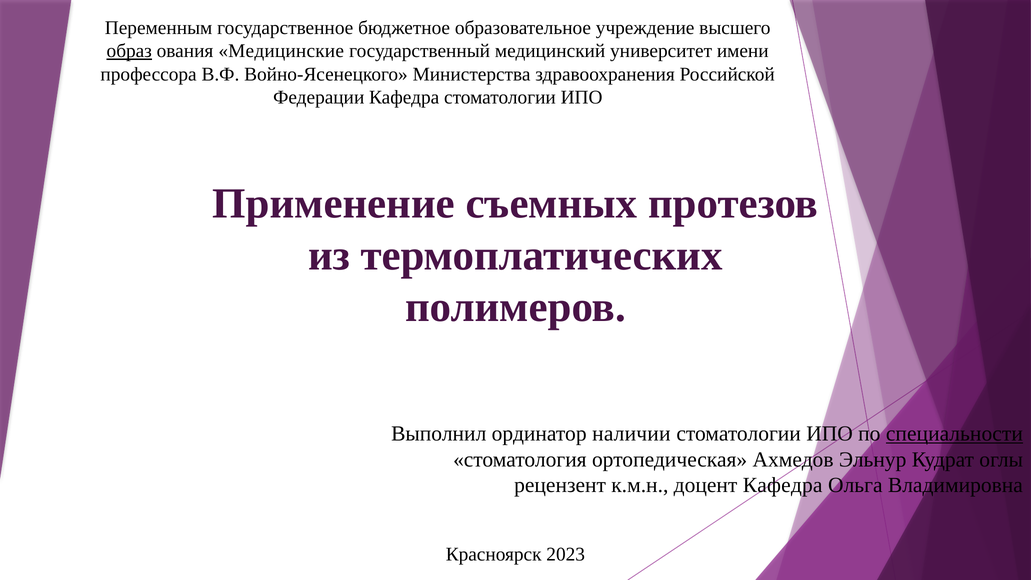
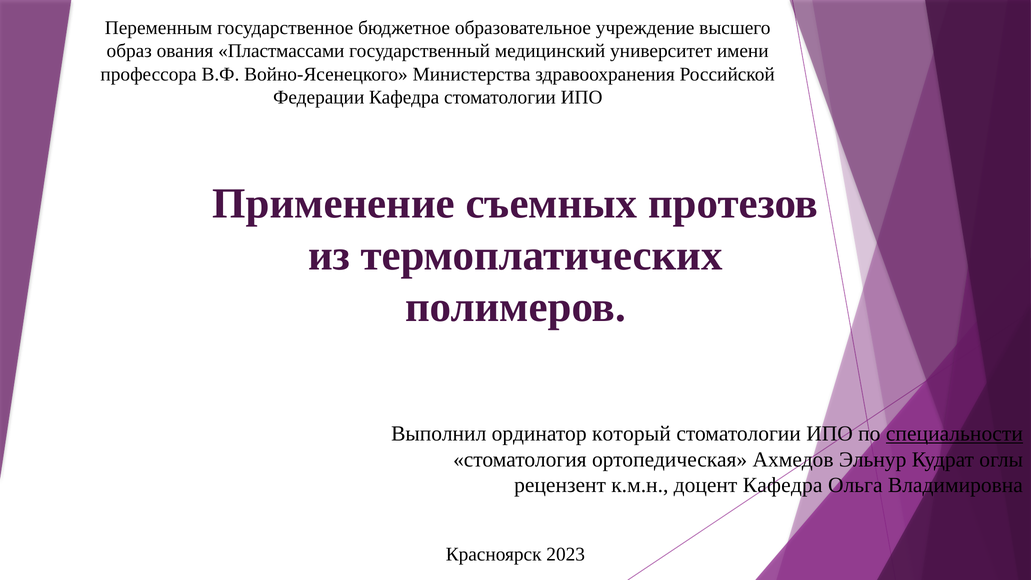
образ underline: present -> none
Медицинские: Медицинские -> Пластмассами
наличии: наличии -> который
